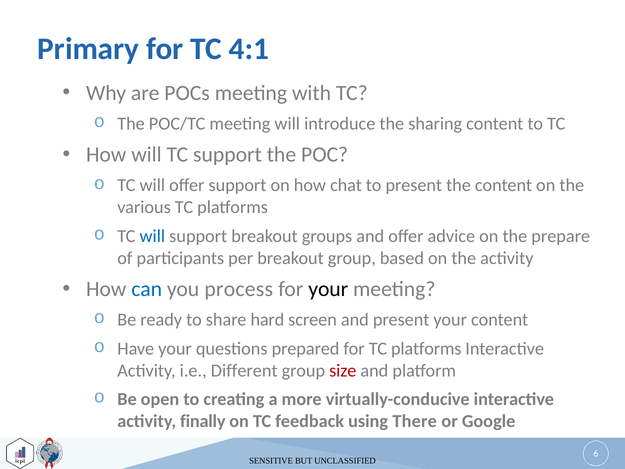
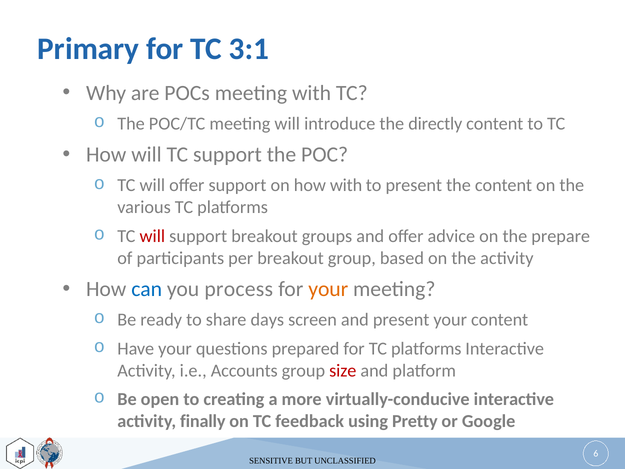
4:1: 4:1 -> 3:1
sharing: sharing -> directly
how chat: chat -> with
will at (152, 236) colour: blue -> red
your at (328, 289) colour: black -> orange
hard: hard -> days
Different: Different -> Accounts
There: There -> Pretty
